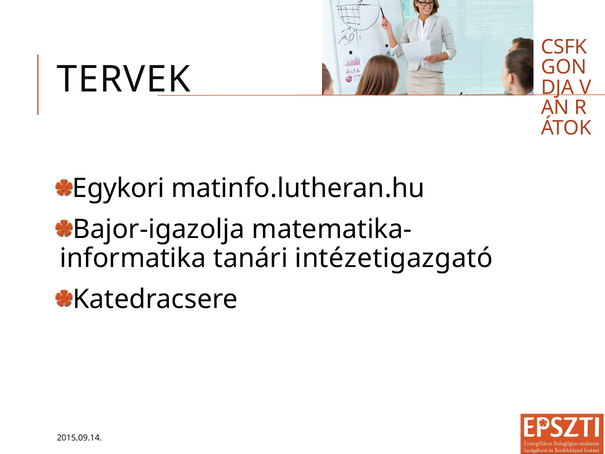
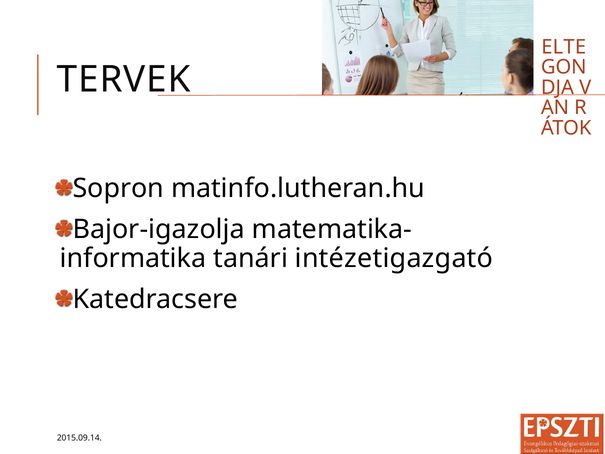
CSFK: CSFK -> ELTE
Egykori: Egykori -> Sopron
